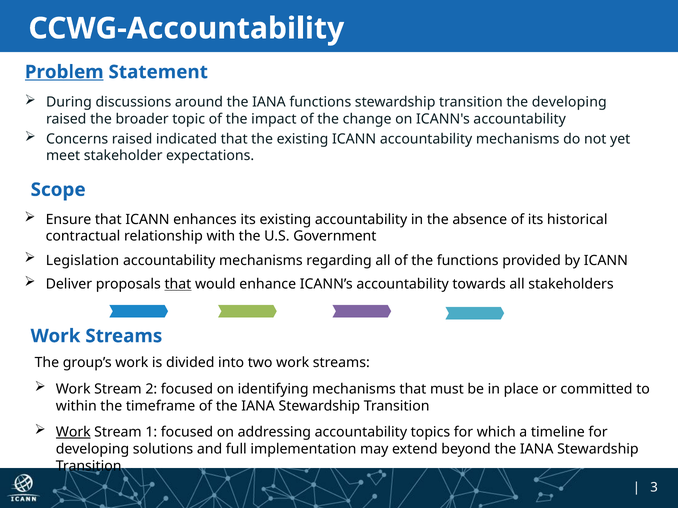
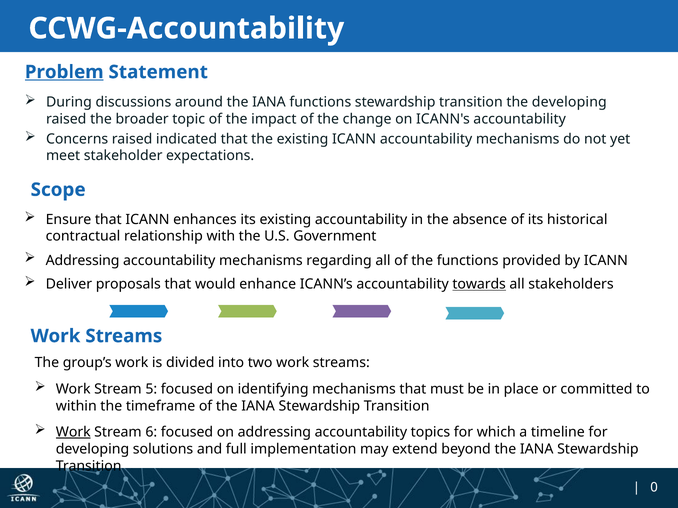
Legislation at (82, 261): Legislation -> Addressing
that at (178, 284) underline: present -> none
towards underline: none -> present
2: 2 -> 5
1: 1 -> 6
3: 3 -> 0
